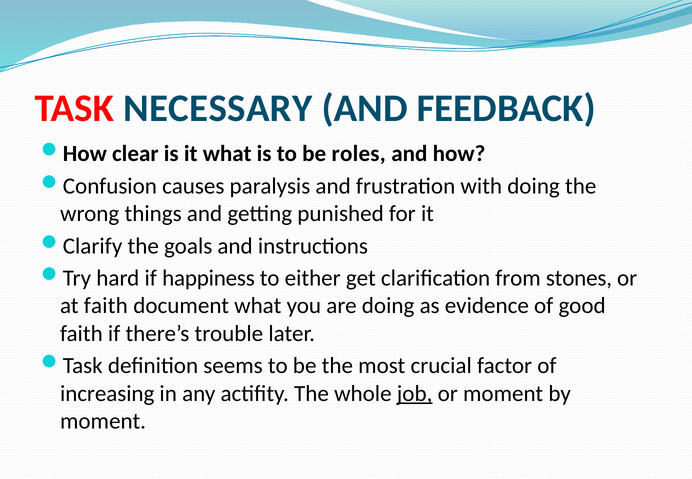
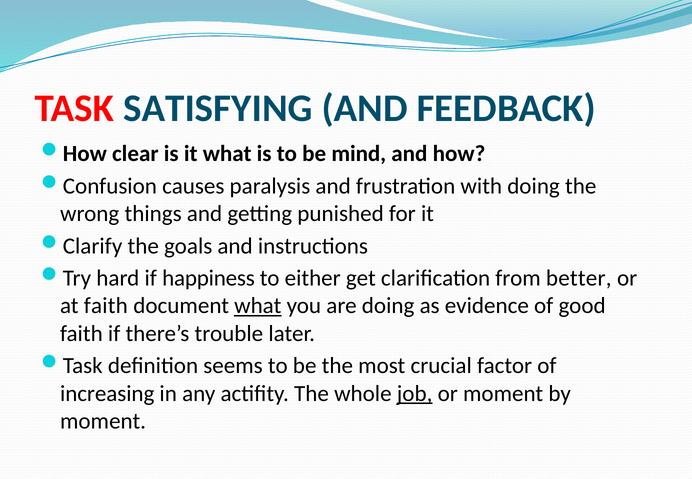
NECESSARY: NECESSARY -> SATISFYING
roles: roles -> mind
stones: stones -> better
what at (258, 306) underline: none -> present
